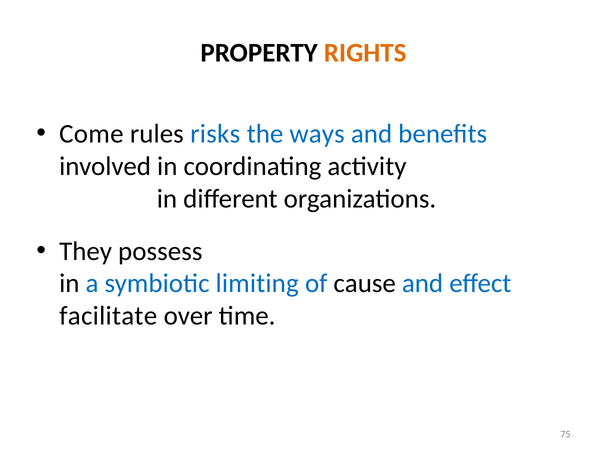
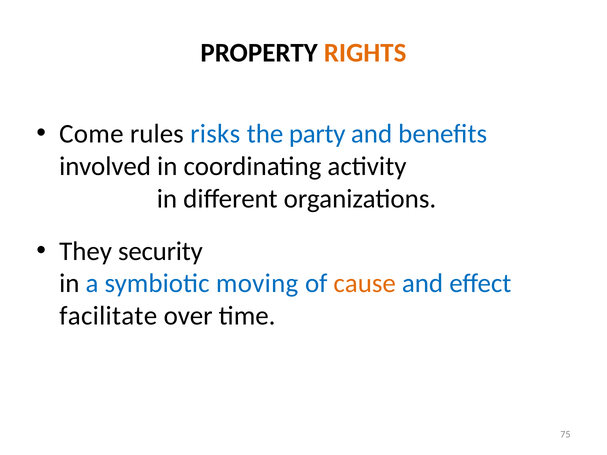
ways: ways -> party
possess: possess -> security
limiting: limiting -> moving
cause colour: black -> orange
